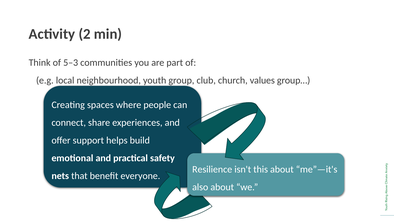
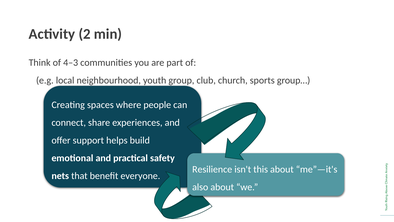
5–3: 5–3 -> 4–3
values: values -> sports
